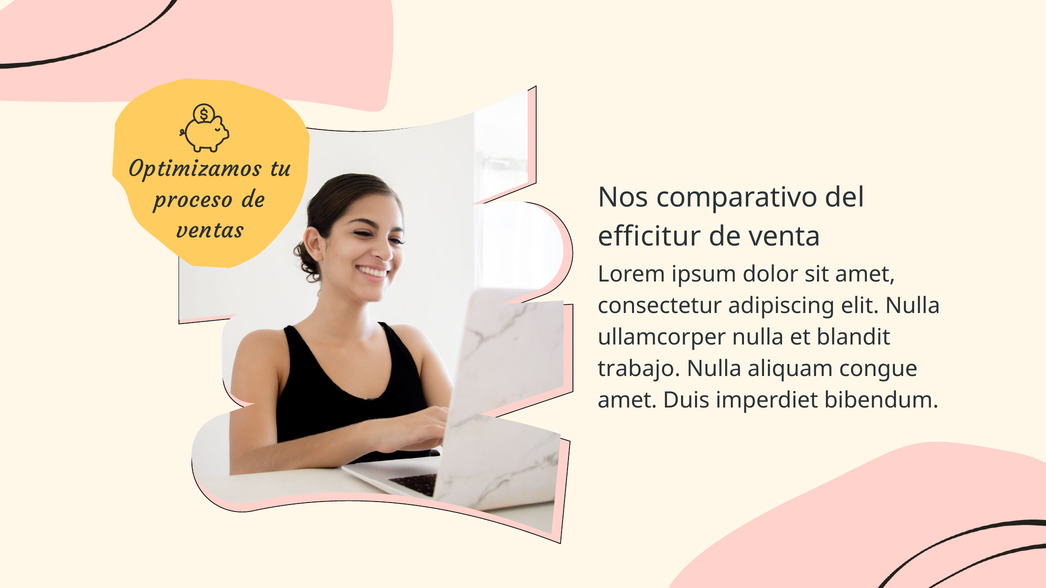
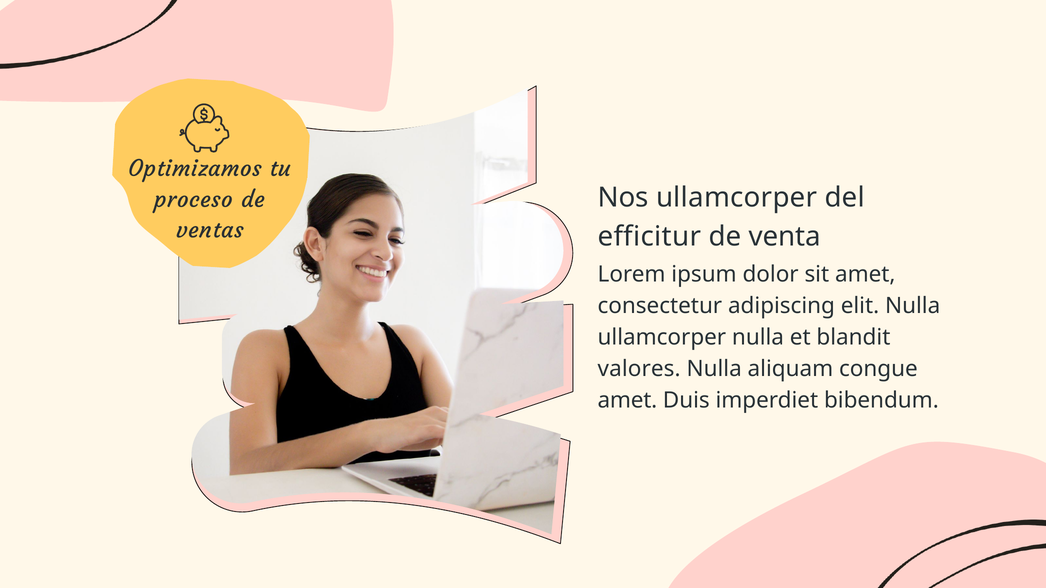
Nos comparativo: comparativo -> ullamcorper
trabajo: trabajo -> valores
